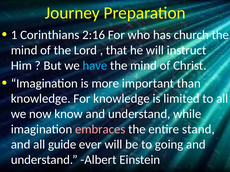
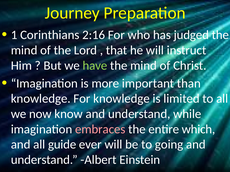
church: church -> judged
have colour: light blue -> light green
stand: stand -> which
